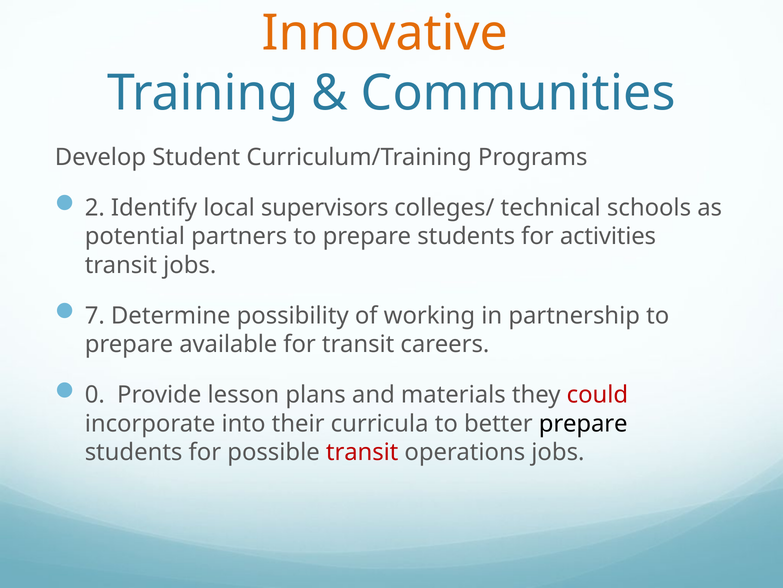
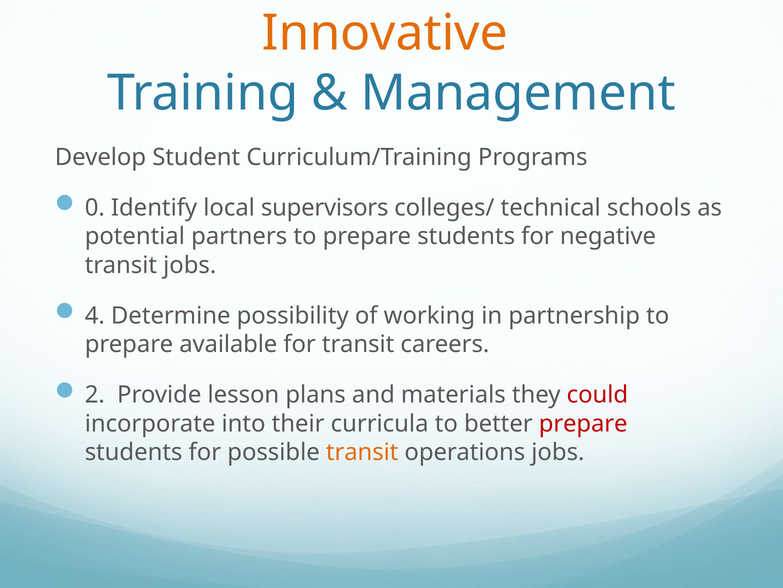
Communities: Communities -> Management
2: 2 -> 0
activities: activities -> negative
7: 7 -> 4
0: 0 -> 2
prepare at (583, 423) colour: black -> red
transit at (362, 452) colour: red -> orange
